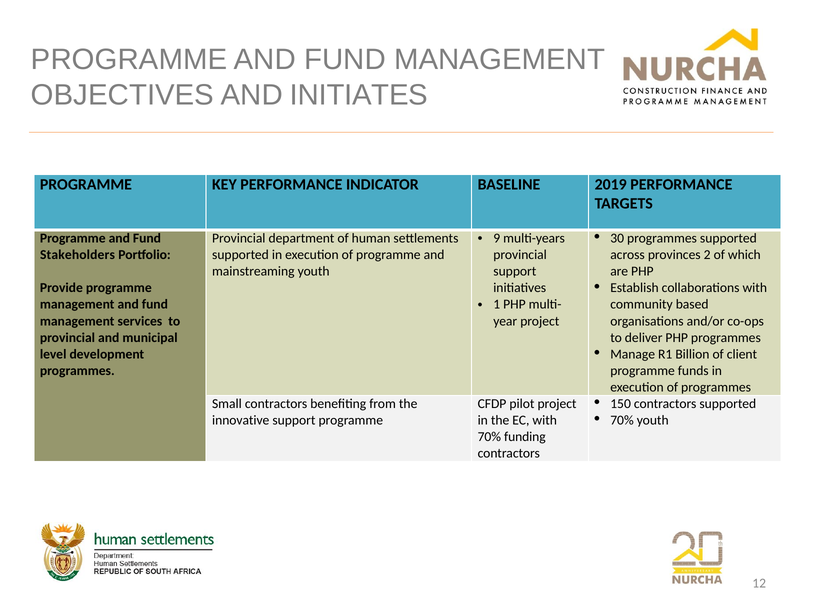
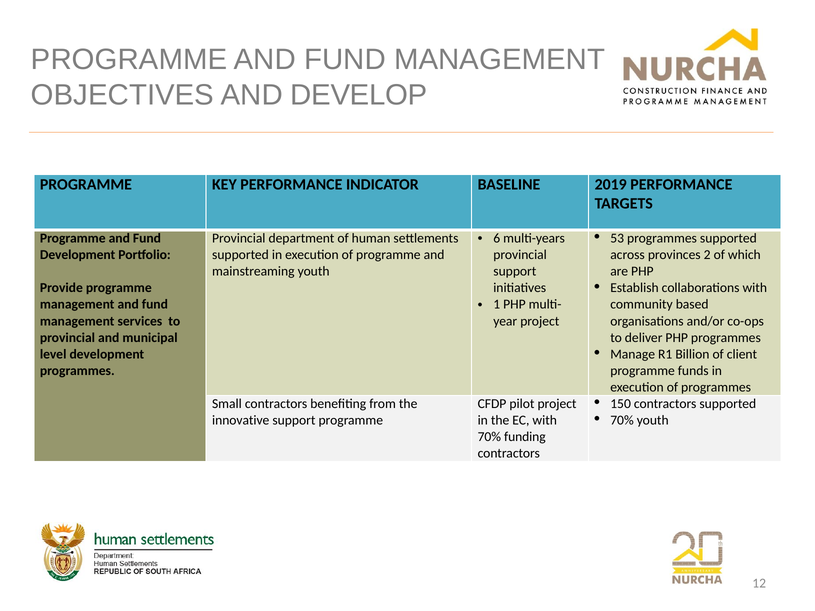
INITIATES: INITIATES -> DEVELOP
30: 30 -> 53
9: 9 -> 6
Stakeholders at (77, 255): Stakeholders -> Development
